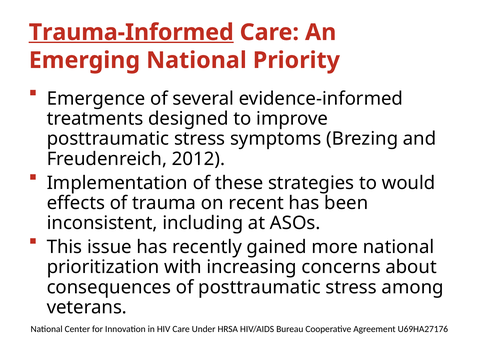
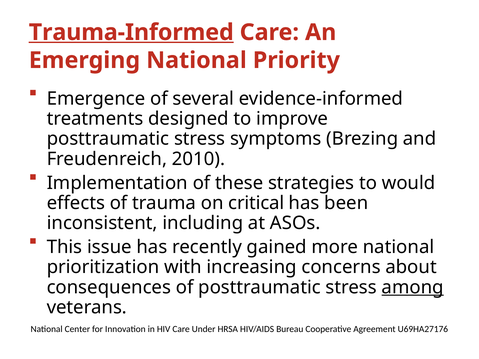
2012: 2012 -> 2010
recent: recent -> critical
among underline: none -> present
